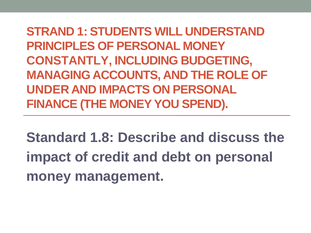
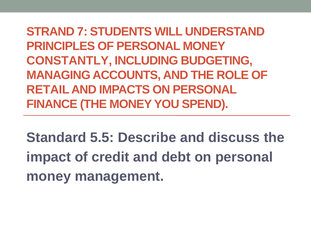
1: 1 -> 7
UNDER: UNDER -> RETAIL
1.8: 1.8 -> 5.5
